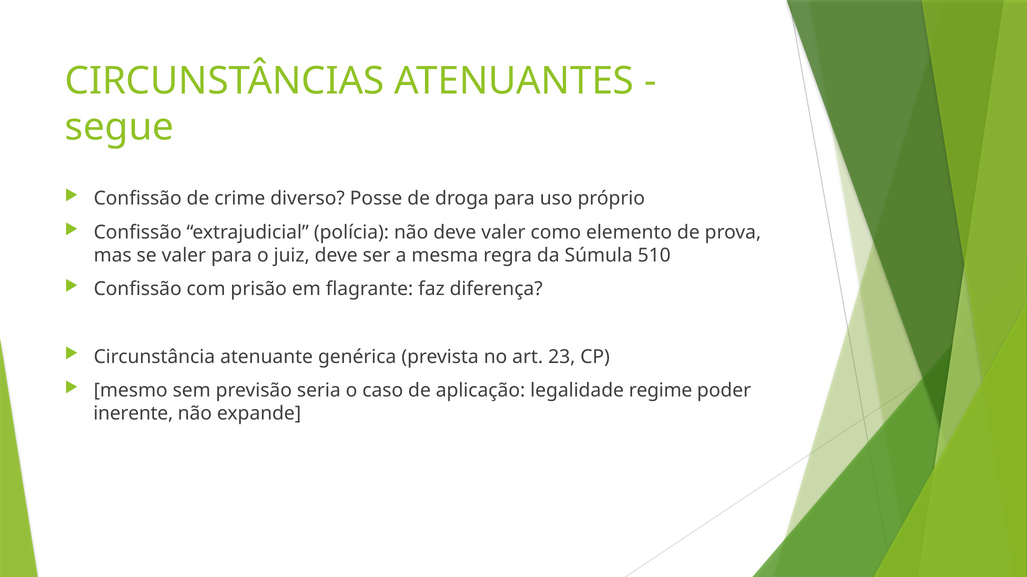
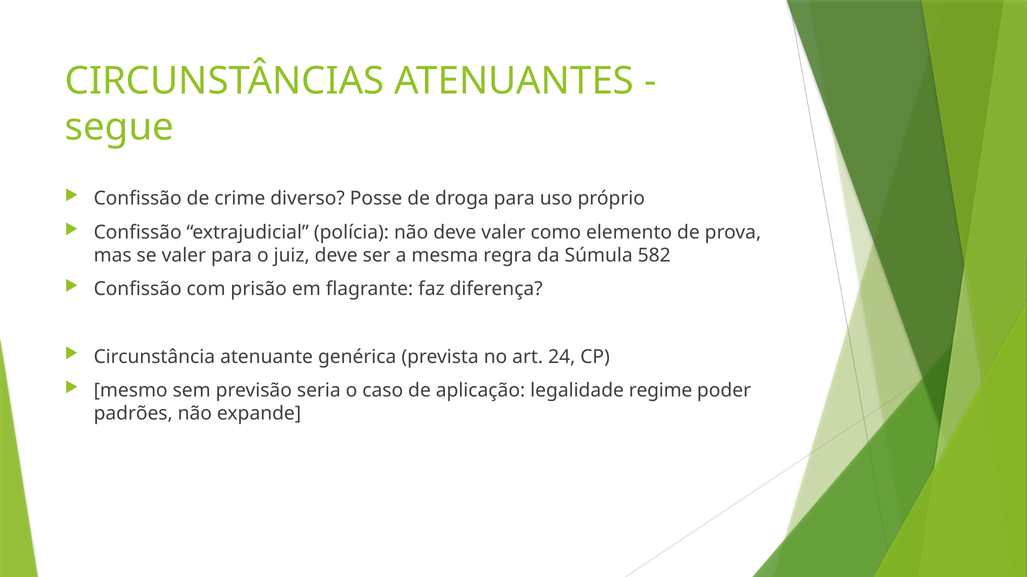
510: 510 -> 582
23: 23 -> 24
inerente: inerente -> padrões
